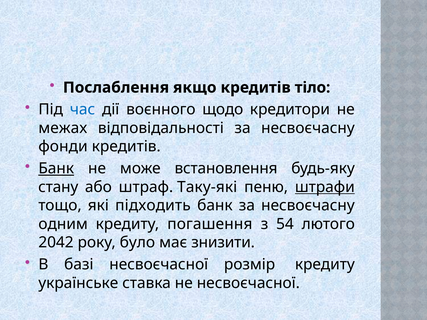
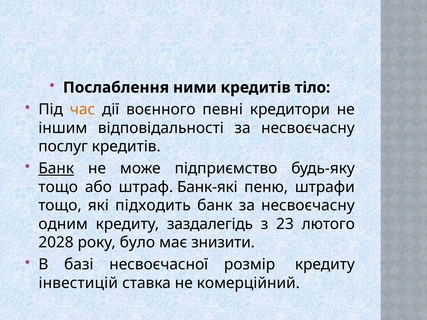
якщо: якщо -> ними
час colour: blue -> orange
щодо: щодо -> певні
межах: межах -> іншим
фонди: фонди -> послуг
встановлення: встановлення -> підприємство
стану at (58, 187): стану -> тощо
Таку-які: Таку-які -> Банк-які
штрафи underline: present -> none
погашення: погашення -> заздалегідь
54: 54 -> 23
2042: 2042 -> 2028
українське: українське -> інвестицій
не несвоєчасної: несвоєчасної -> комерційний
